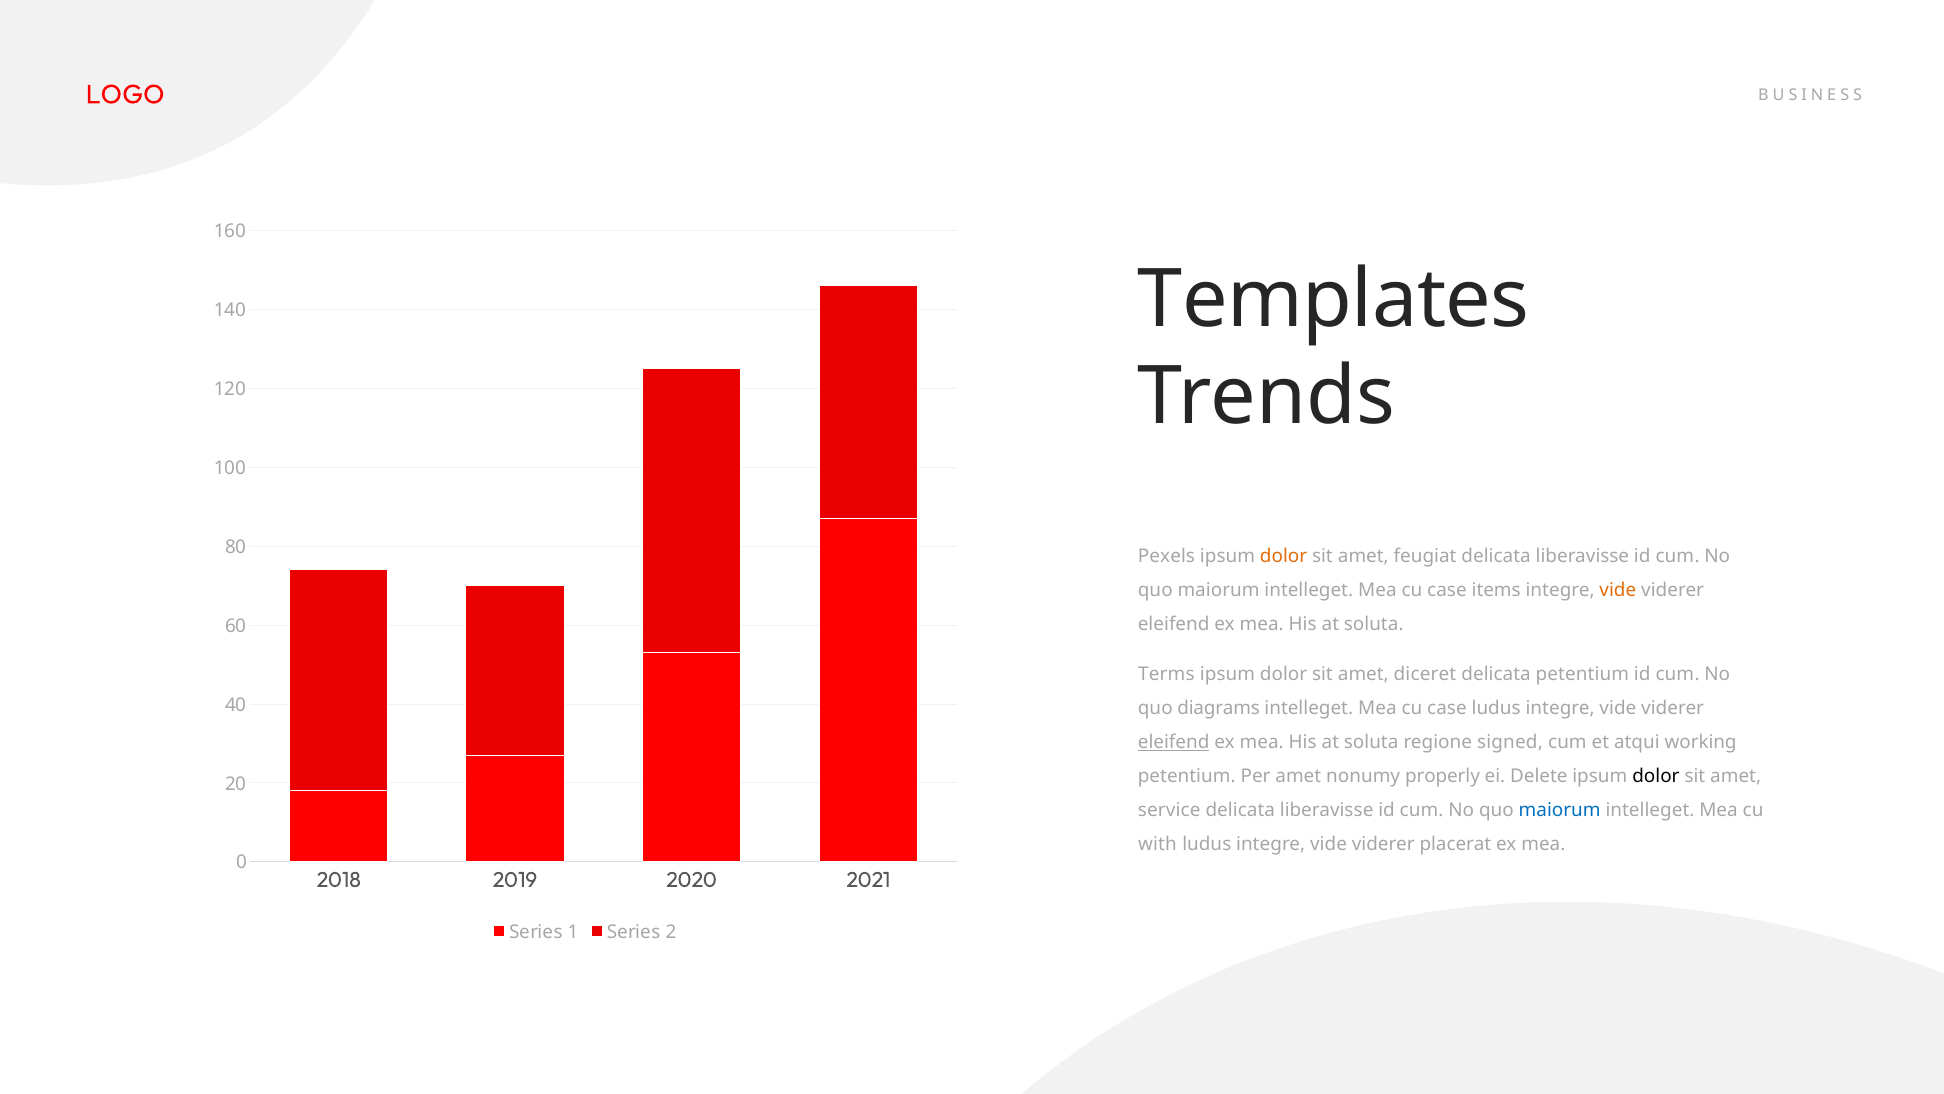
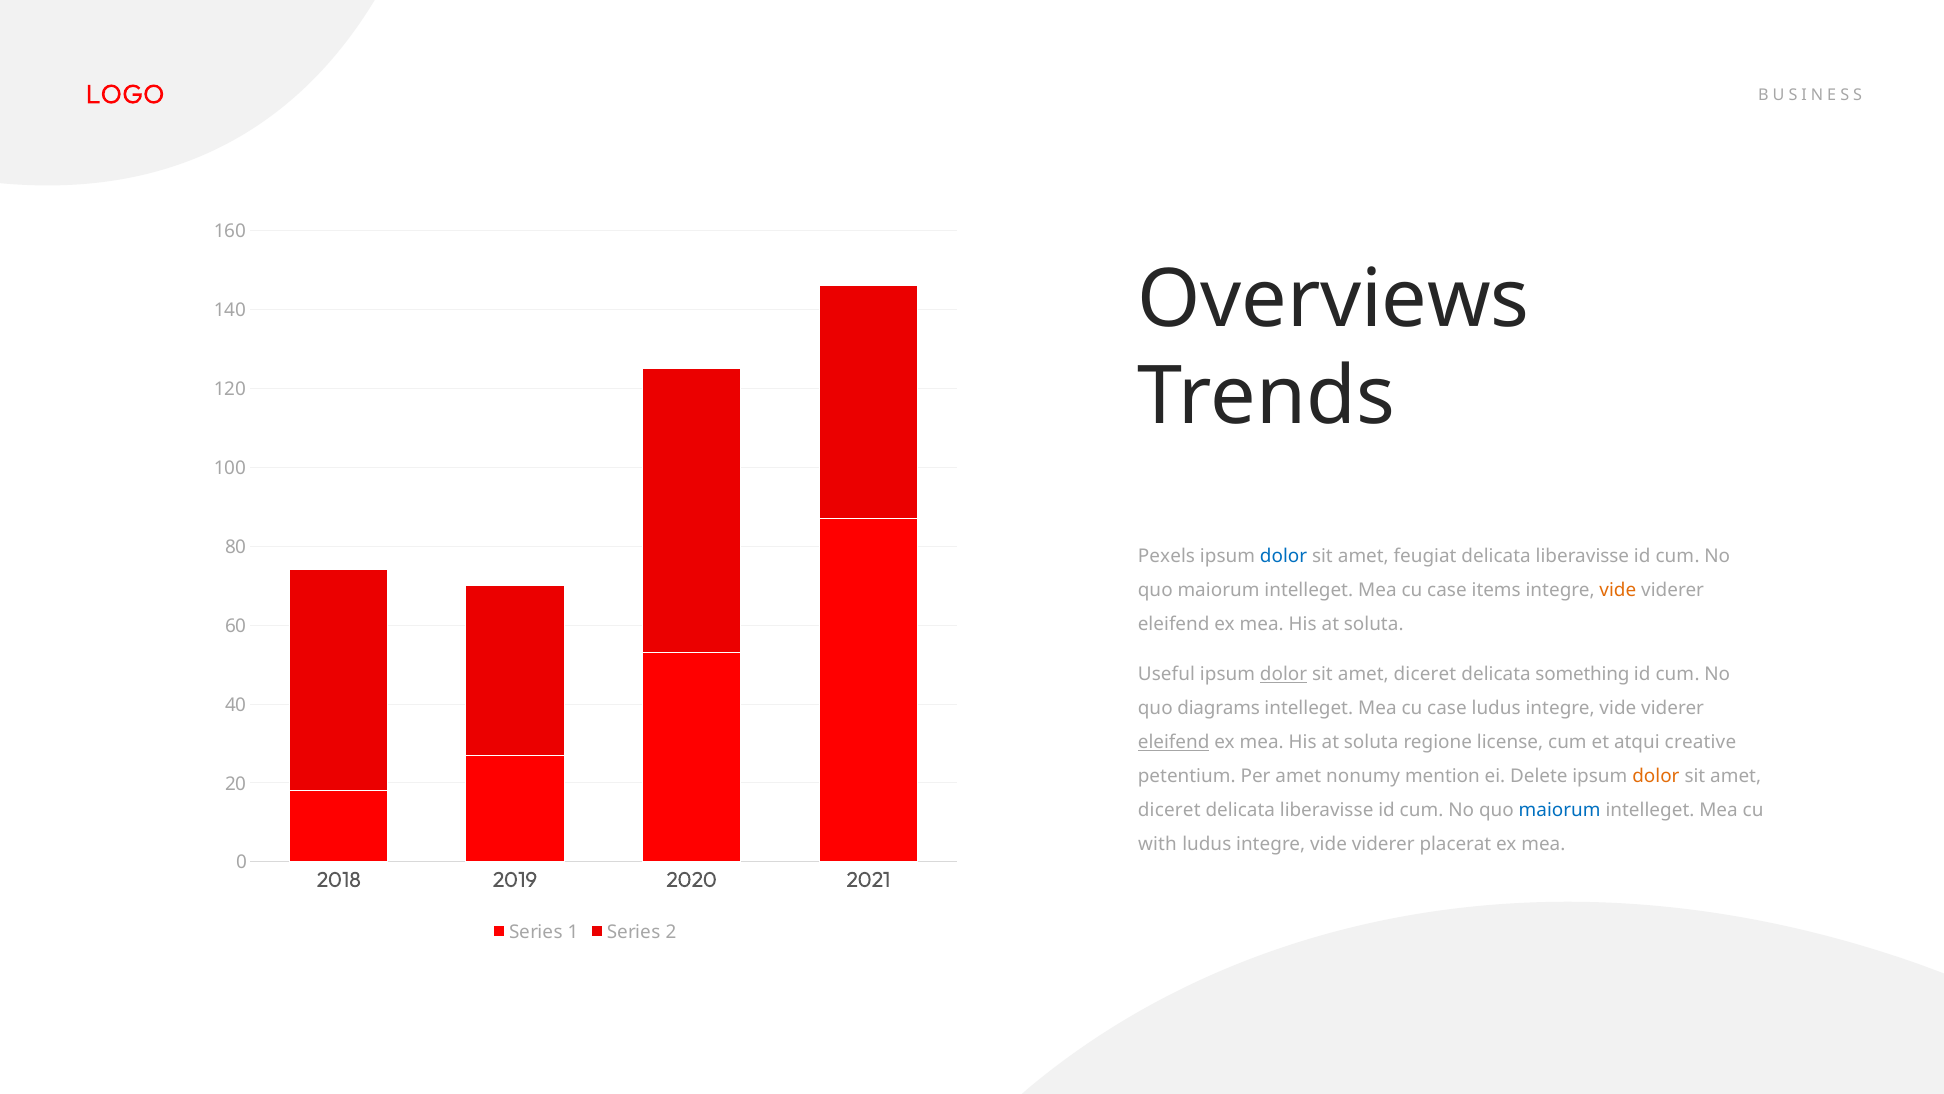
Templates: Templates -> Overviews
dolor at (1284, 556) colour: orange -> blue
Terms: Terms -> Useful
dolor at (1284, 674) underline: none -> present
delicata petentium: petentium -> something
signed: signed -> license
working: working -> creative
properly: properly -> mention
dolor at (1656, 776) colour: black -> orange
service at (1169, 810): service -> diceret
